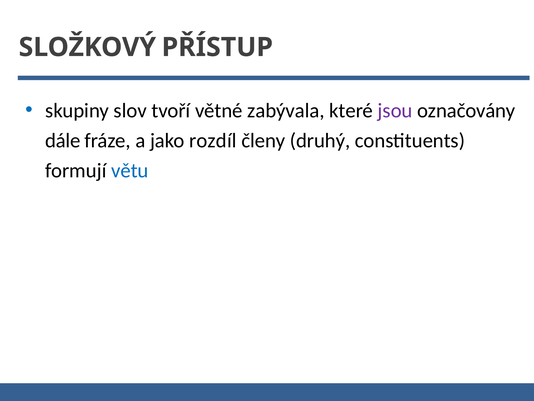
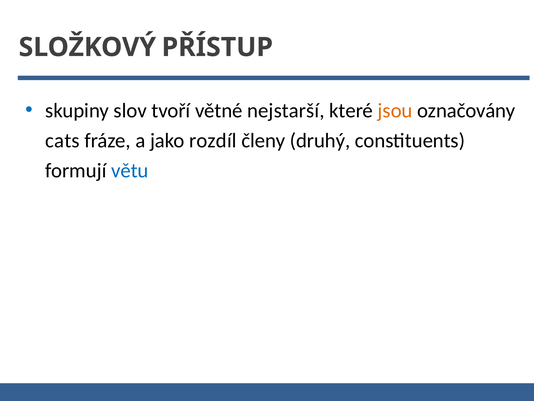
zabývala: zabývala -> nejstarší
jsou colour: purple -> orange
dále: dále -> cats
